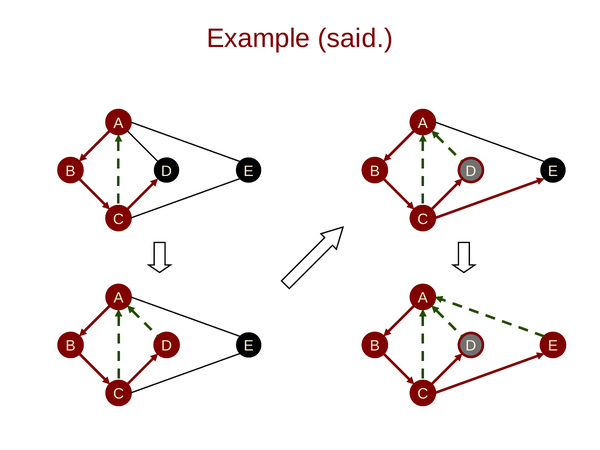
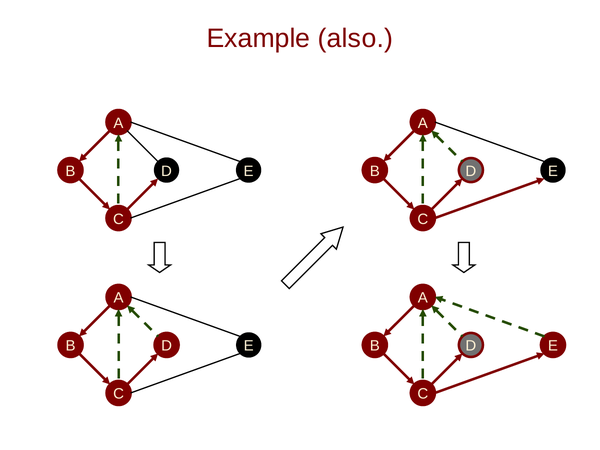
said: said -> also
